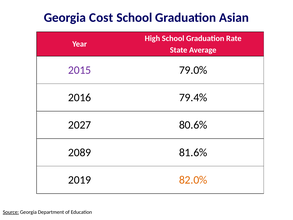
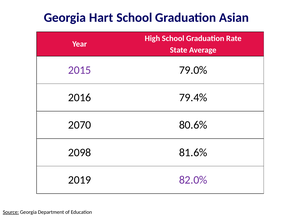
Cost: Cost -> Hart
2027: 2027 -> 2070
2089: 2089 -> 2098
82.0% colour: orange -> purple
